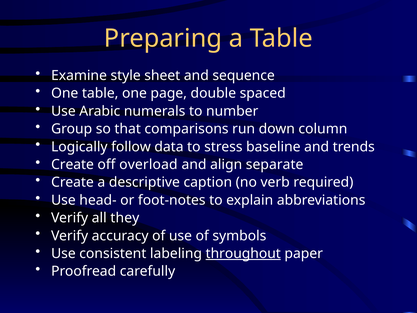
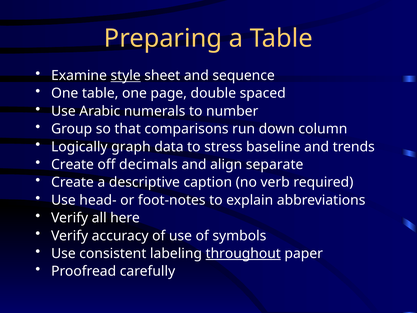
style underline: none -> present
follow: follow -> graph
overload: overload -> decimals
they: they -> here
